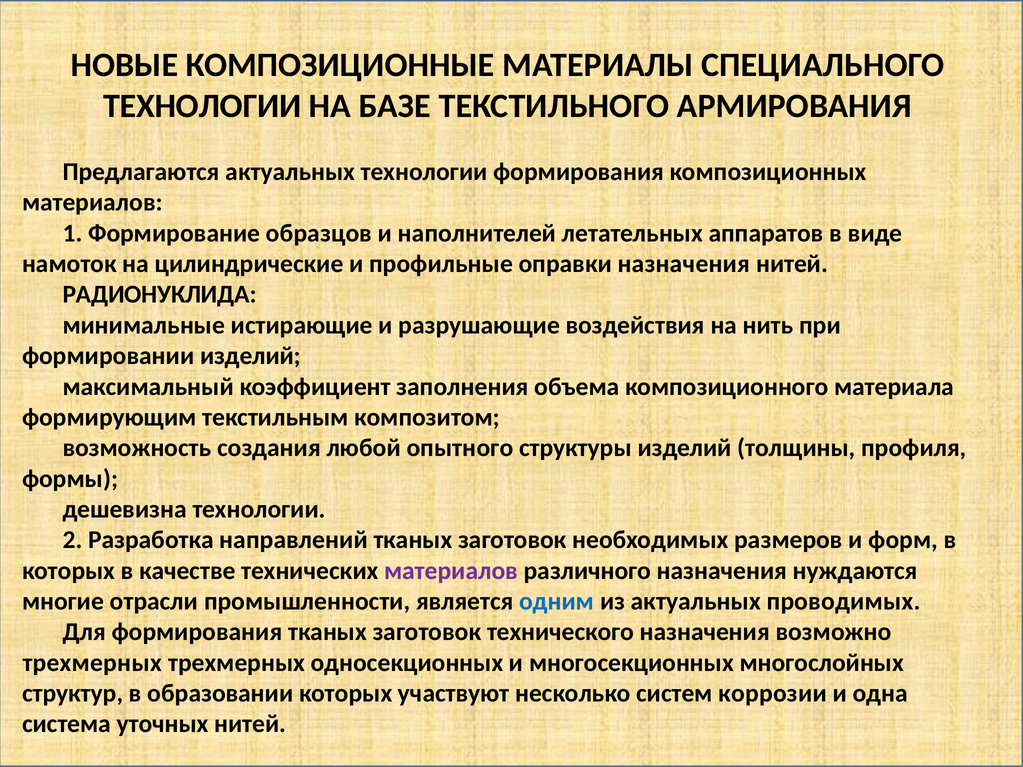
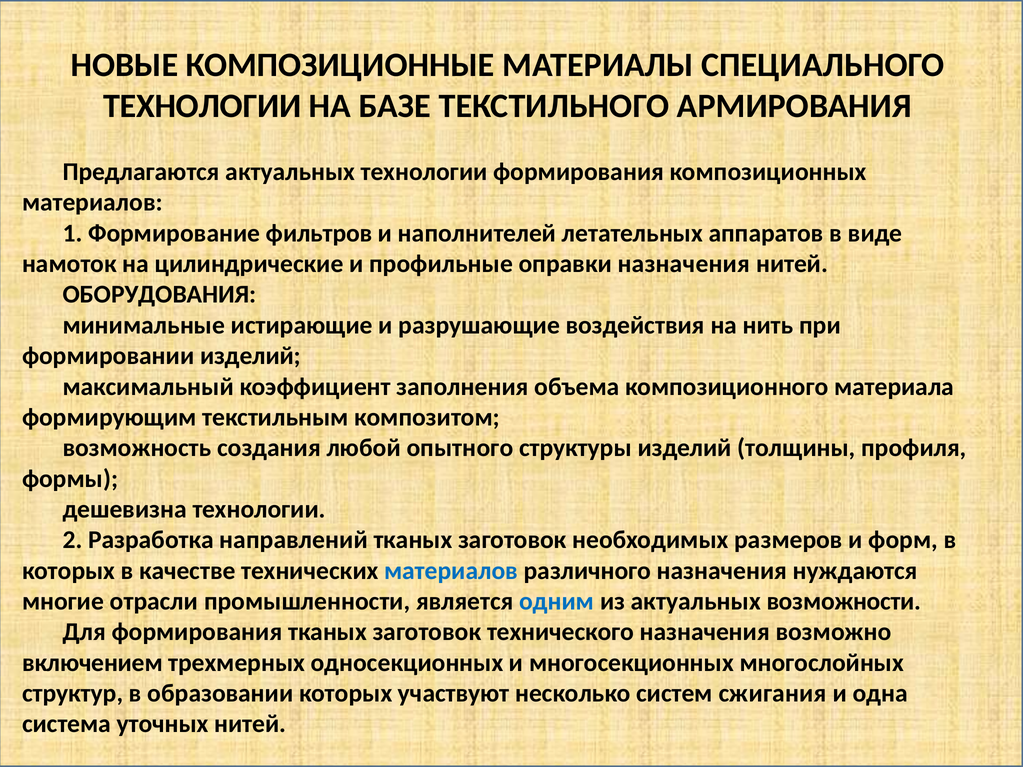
образцов: образцов -> фильтров
РАДИОНУКЛИДА: РАДИОНУКЛИДА -> ОБОРУДОВАНИЯ
материалов at (451, 571) colour: purple -> blue
проводимых: проводимых -> возможности
трехмерных at (92, 663): трехмерных -> включением
коррозии: коррозии -> сжигания
